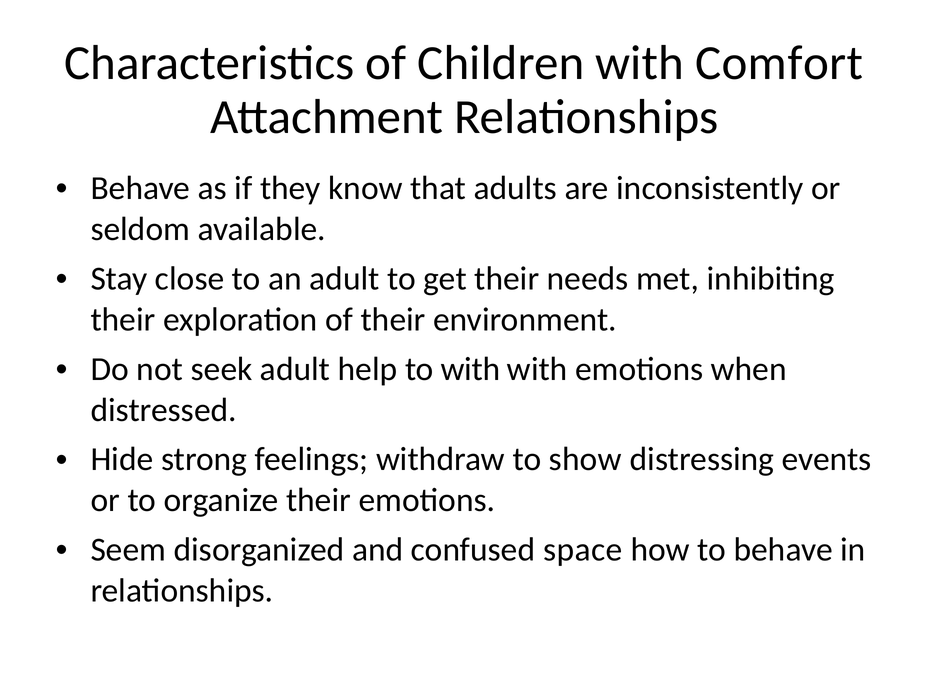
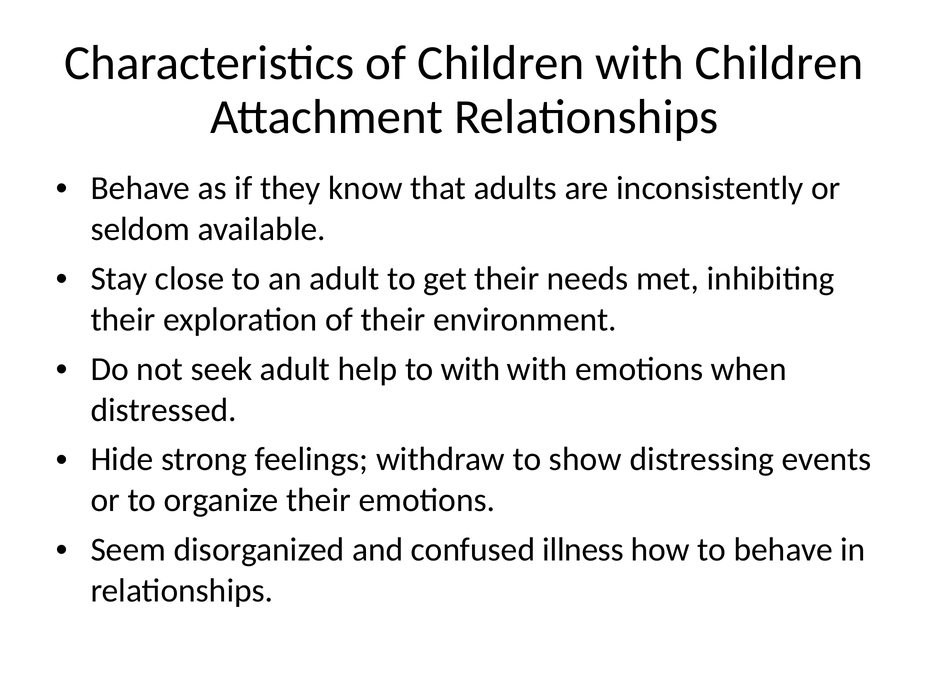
with Comfort: Comfort -> Children
space: space -> illness
